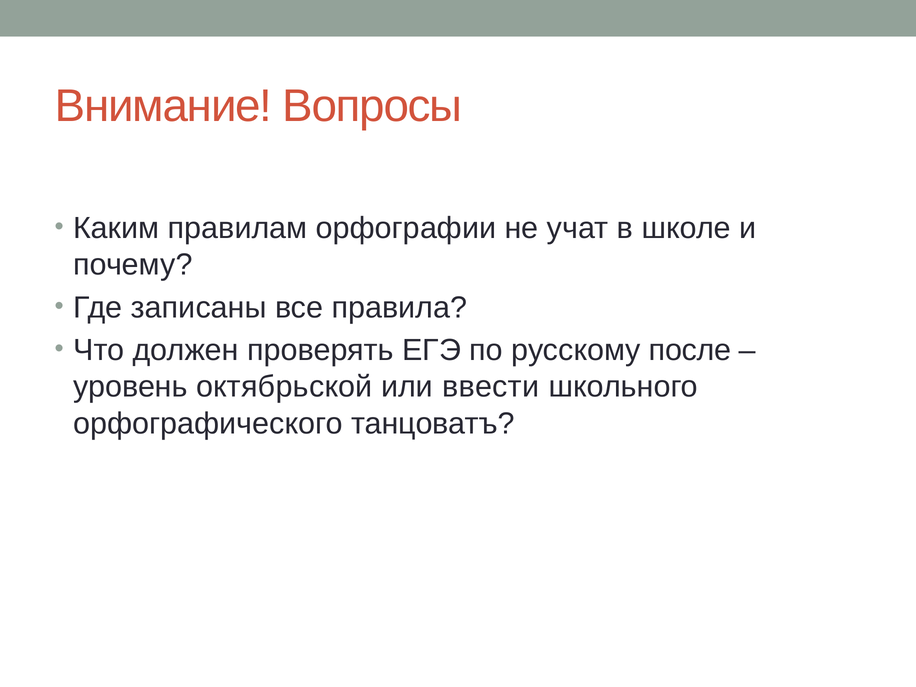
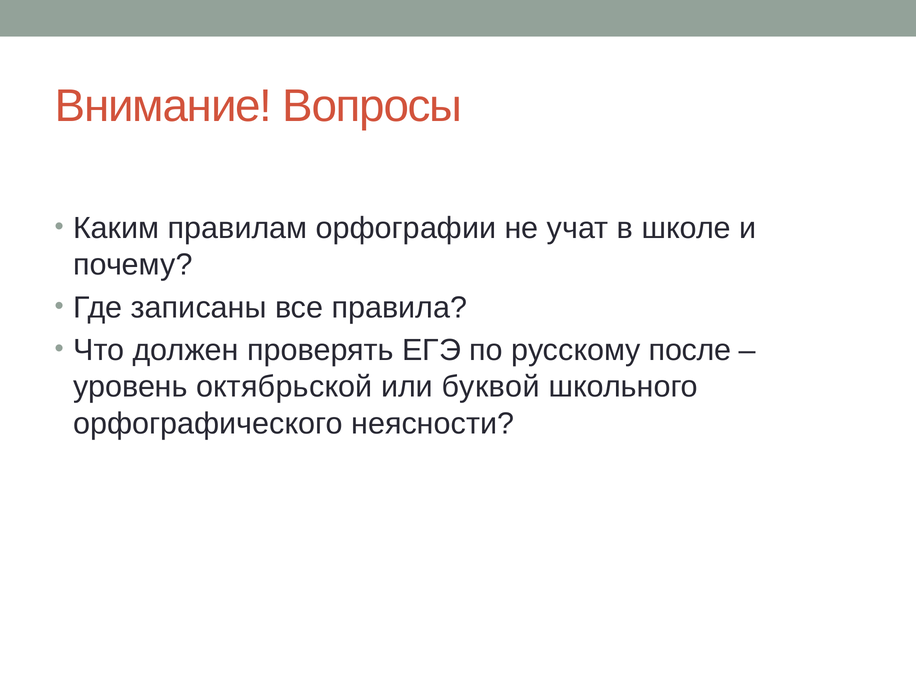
ввести: ввести -> буквой
танцоватъ: танцоватъ -> неясности
